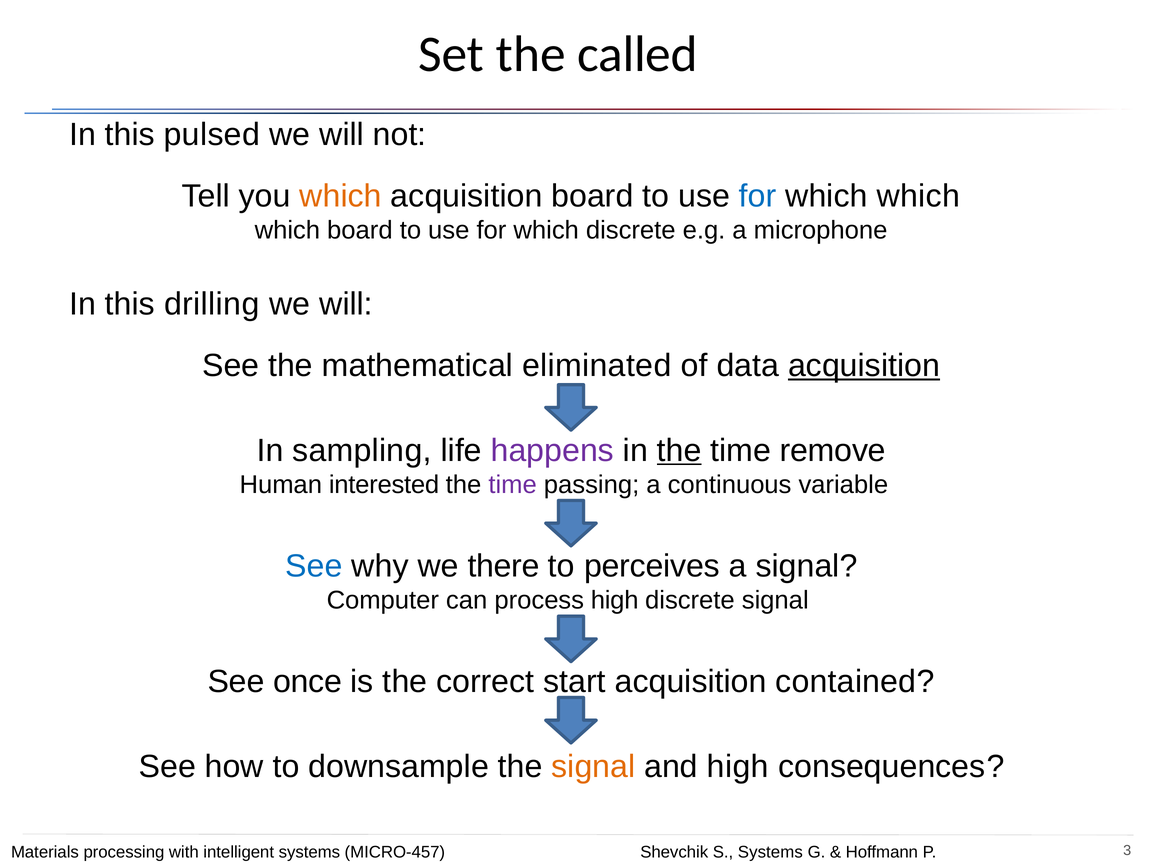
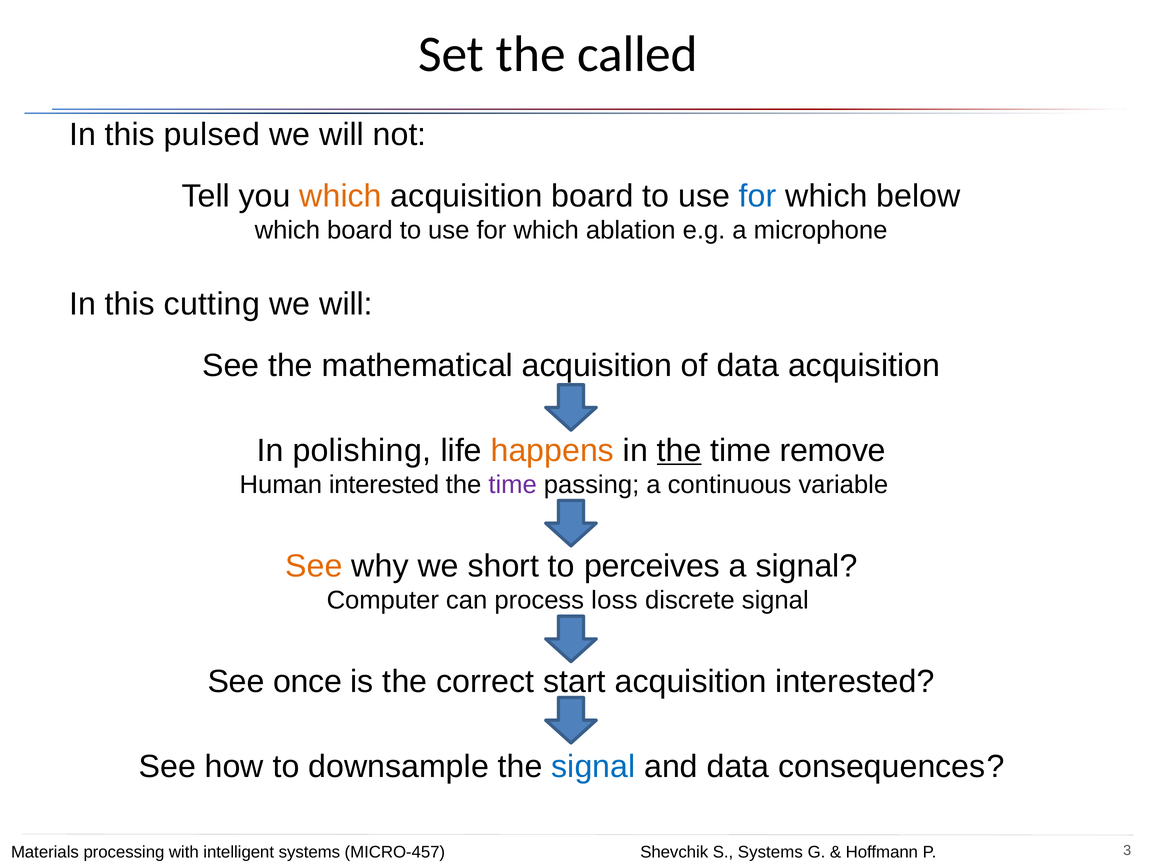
which at (918, 196): which -> below
which discrete: discrete -> ablation
drilling: drilling -> cutting
mathematical eliminated: eliminated -> acquisition
acquisition at (864, 366) underline: present -> none
sampling: sampling -> polishing
happens colour: purple -> orange
See at (314, 566) colour: blue -> orange
there: there -> short
process high: high -> loss
acquisition contained: contained -> interested
signal at (593, 766) colour: orange -> blue
and high: high -> data
